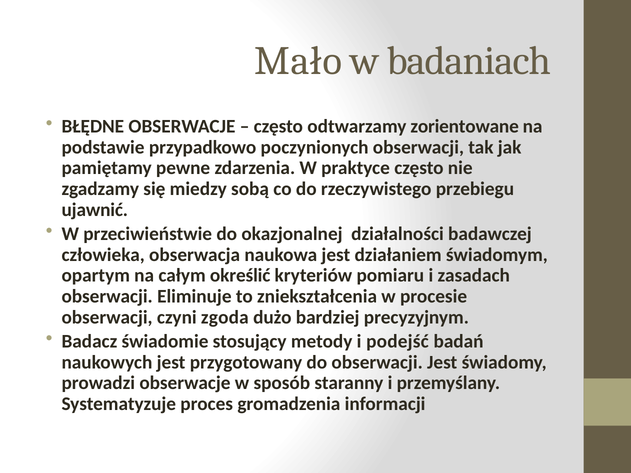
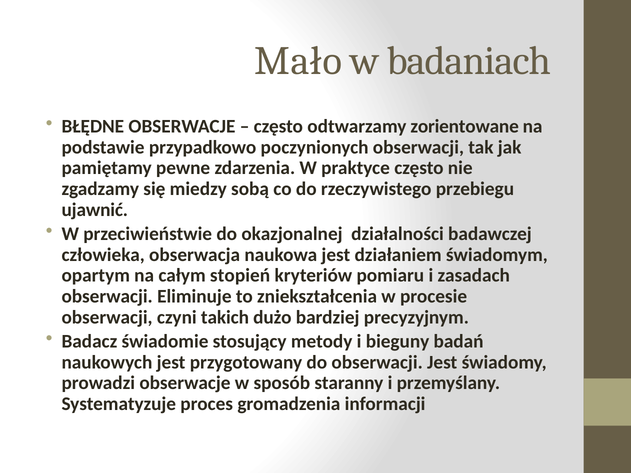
określić: określić -> stopień
zgoda: zgoda -> takich
podejść: podejść -> bieguny
